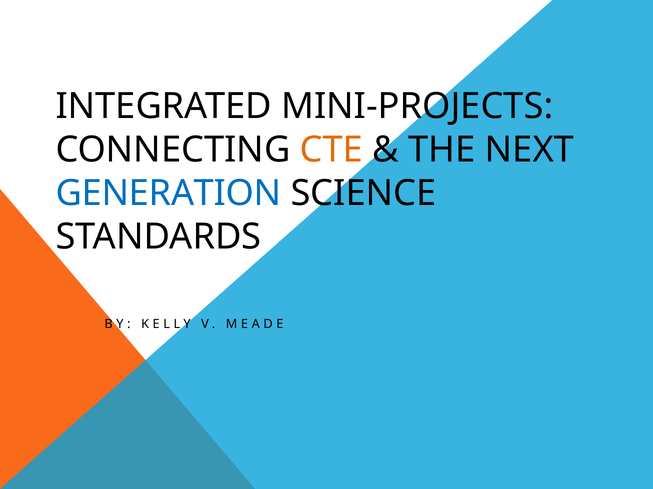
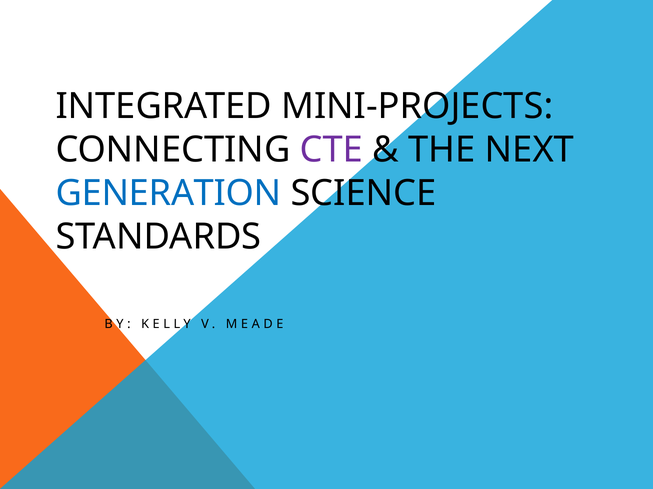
CTE colour: orange -> purple
